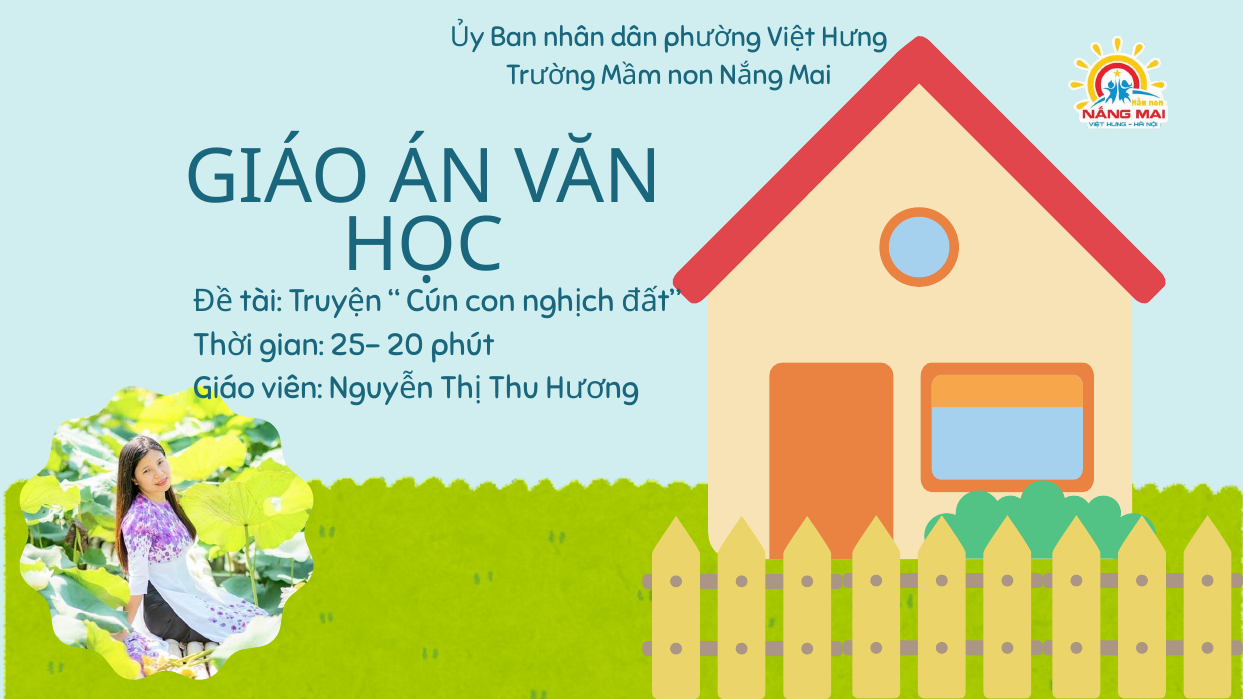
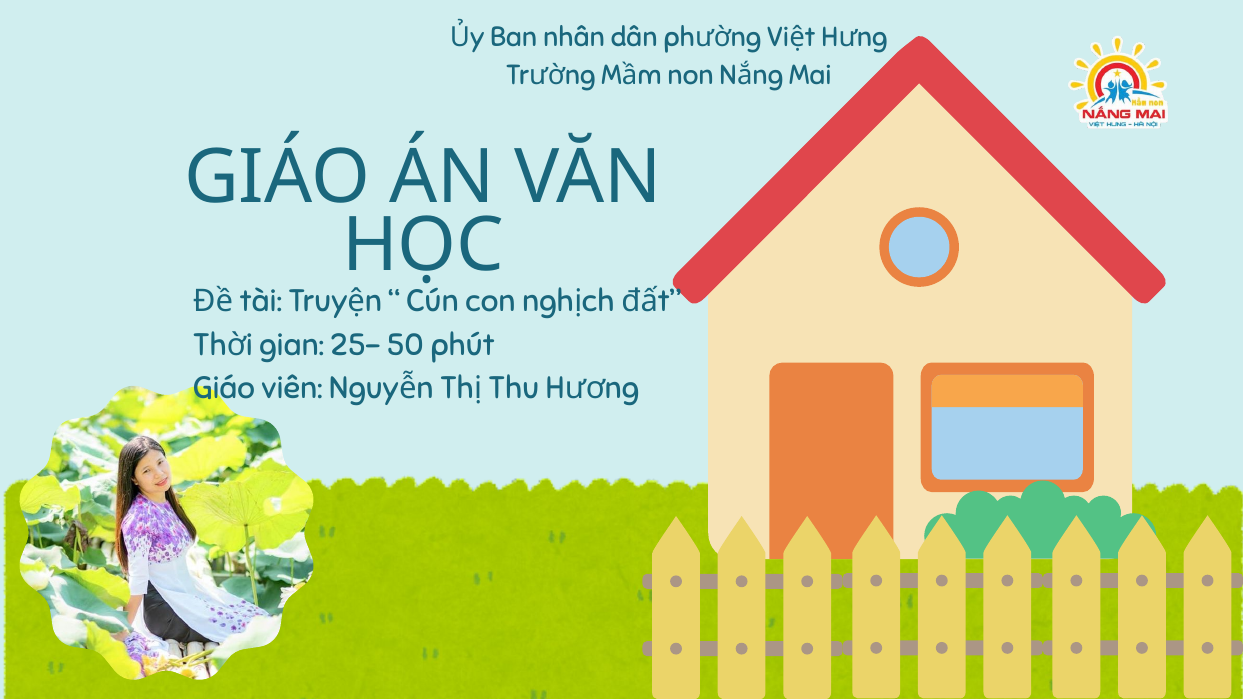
20: 20 -> 50
